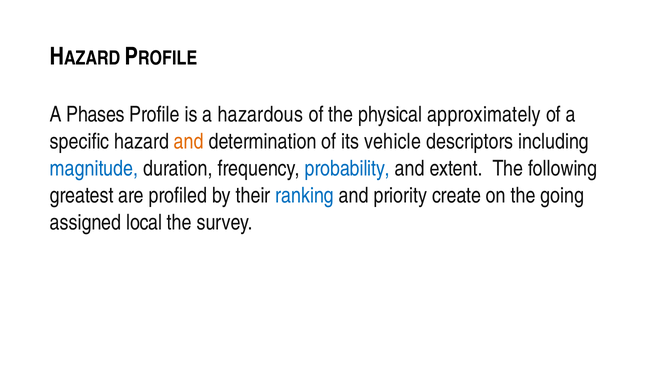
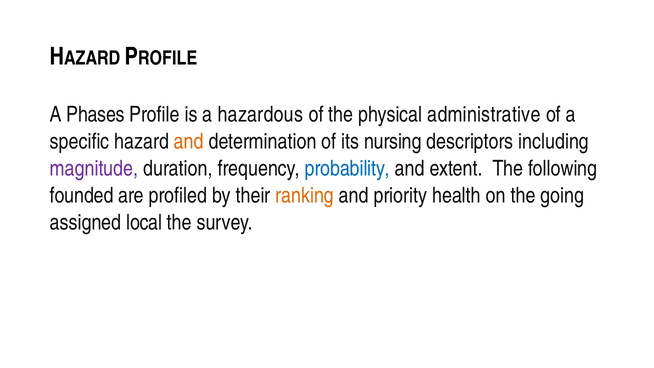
approximately: approximately -> administrative
vehicle: vehicle -> nursing
magnitude colour: blue -> purple
greatest: greatest -> founded
ranking colour: blue -> orange
create: create -> health
